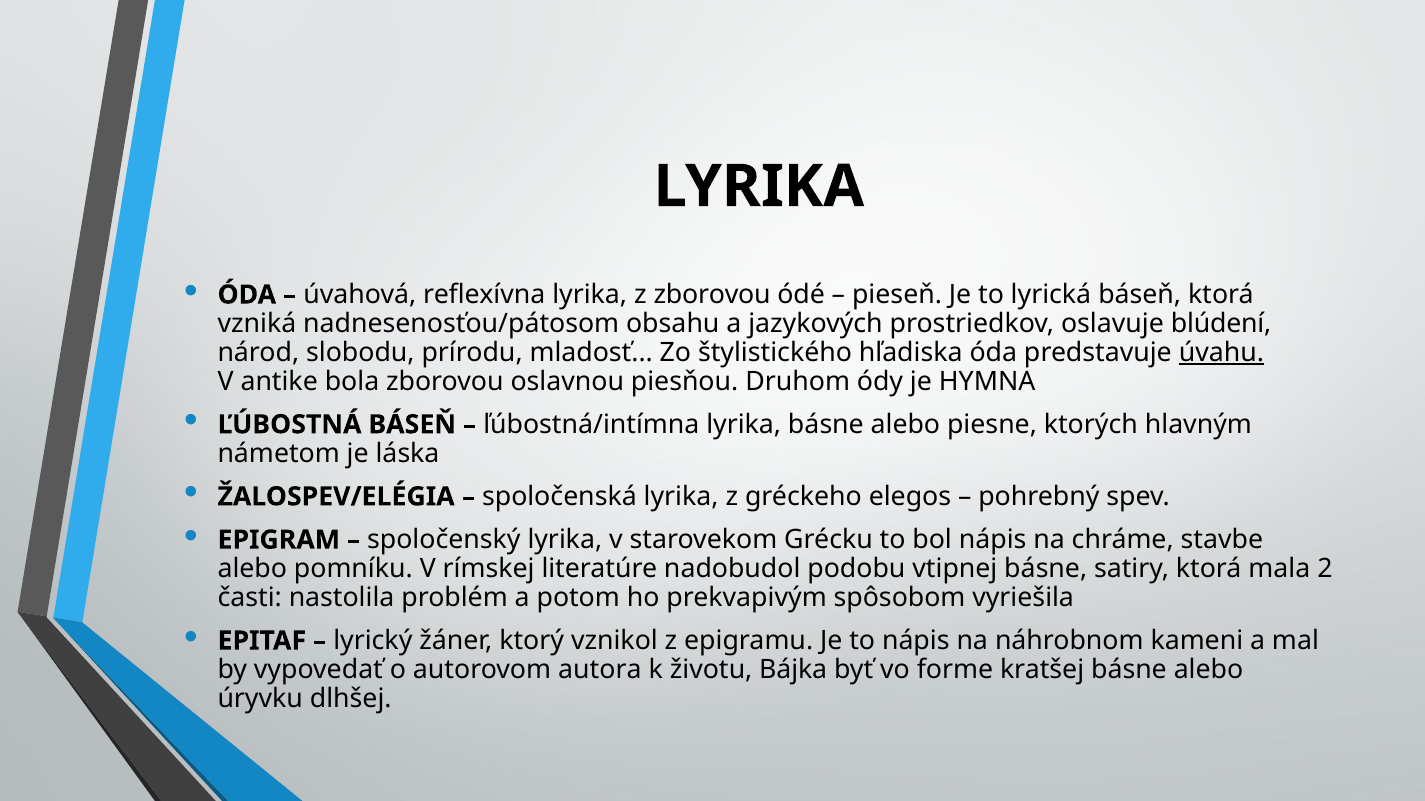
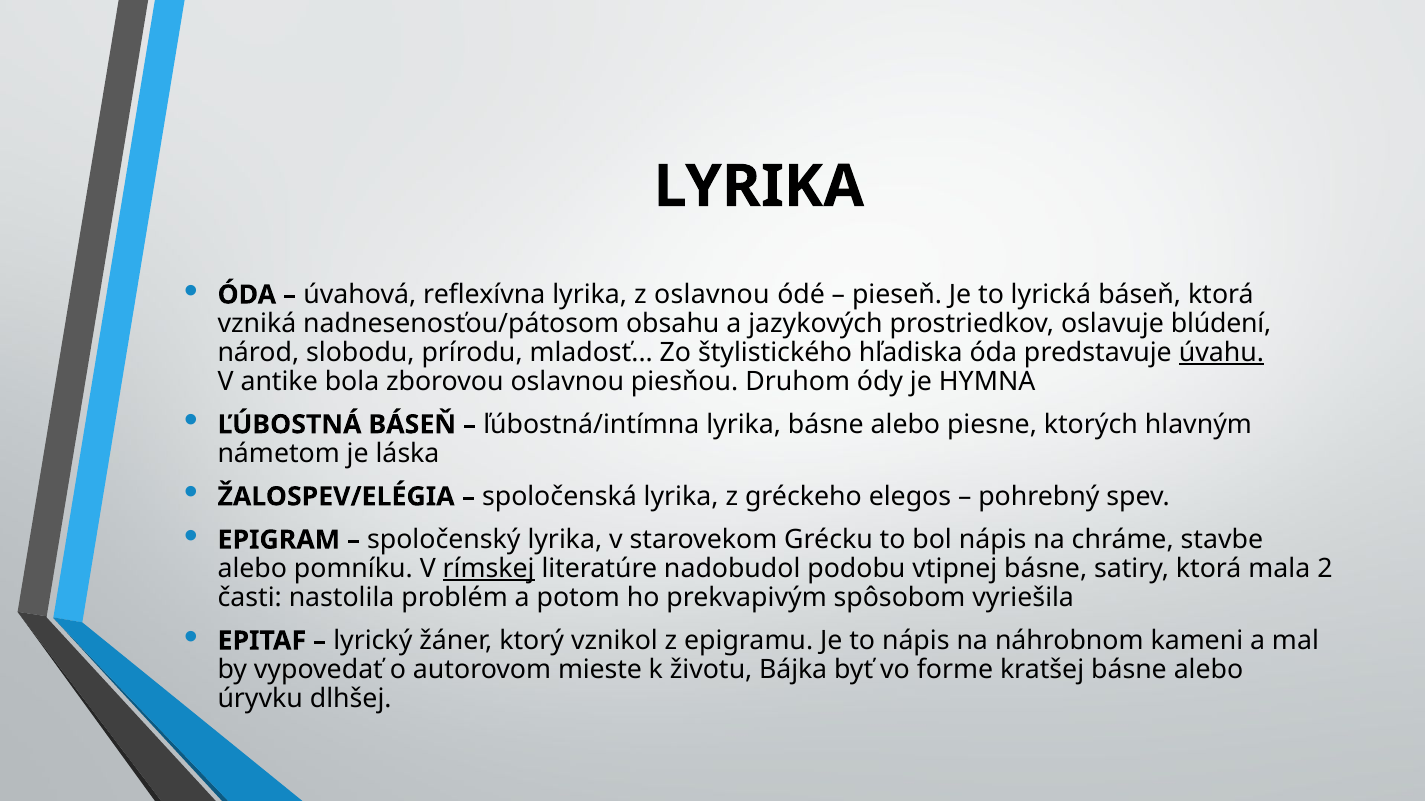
z zborovou: zborovou -> oslavnou
rímskej underline: none -> present
autora: autora -> mieste
